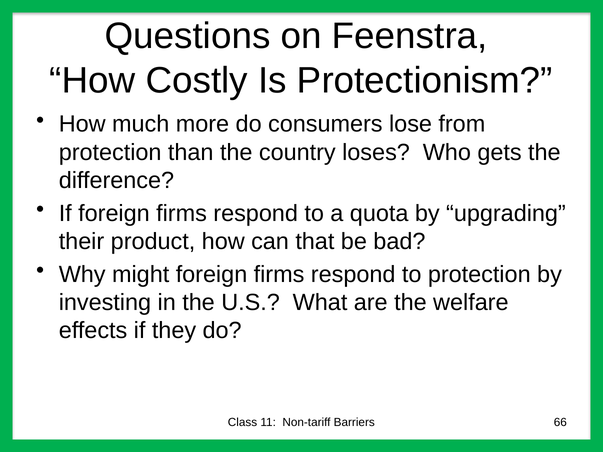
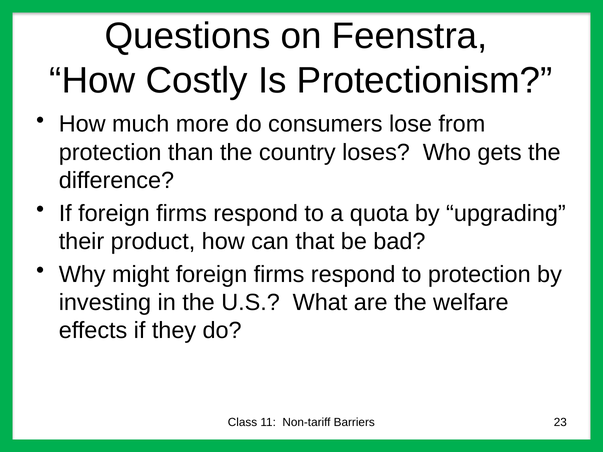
66: 66 -> 23
